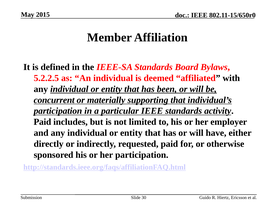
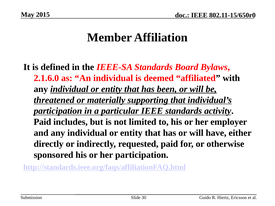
5.2.2.5: 5.2.2.5 -> 2.1.6.0
concurrent: concurrent -> threatened
